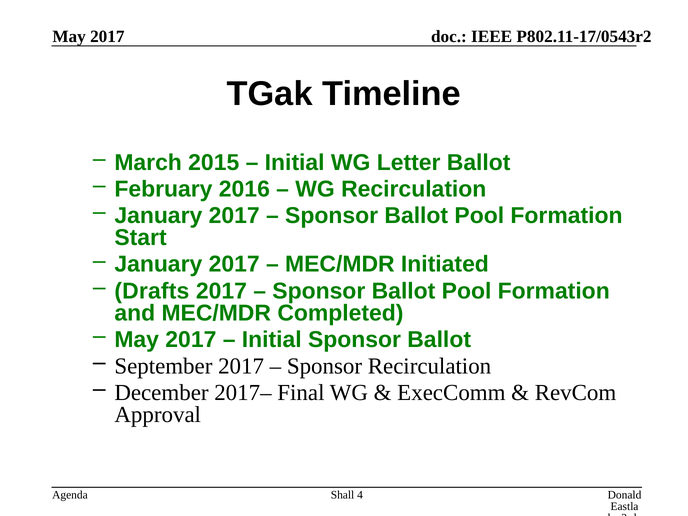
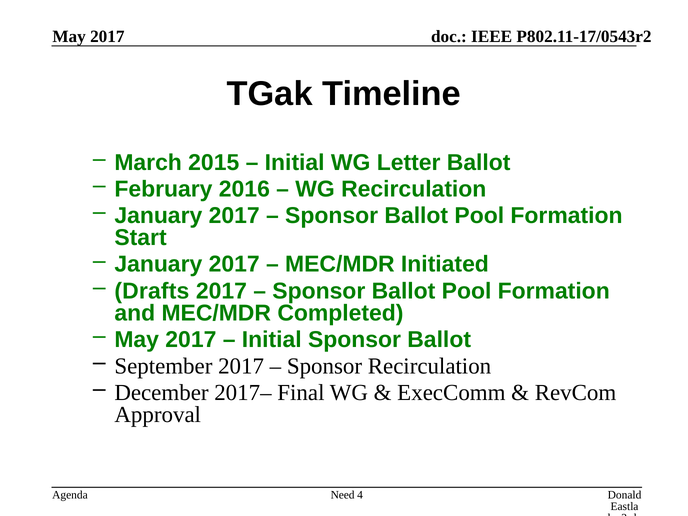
Shall: Shall -> Need
